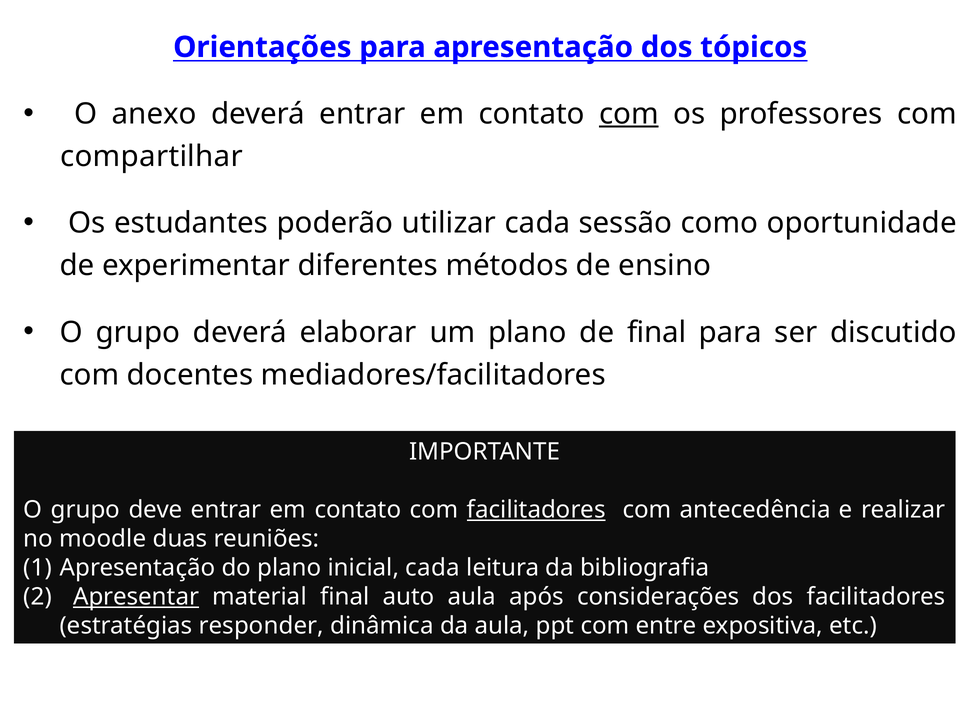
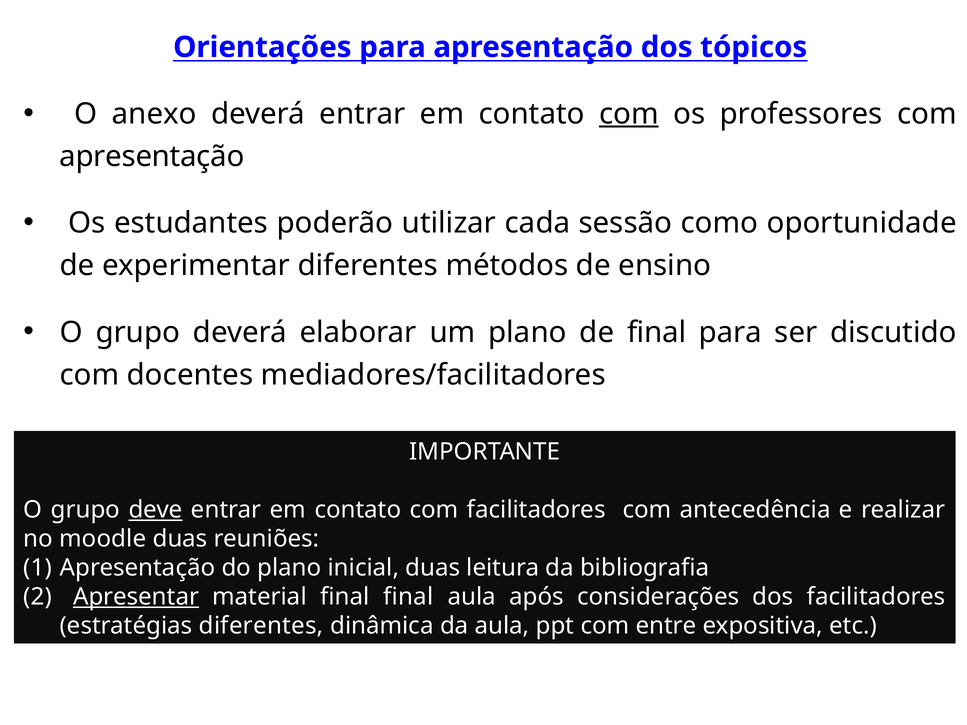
compartilhar at (152, 156): compartilhar -> apresentação
deve underline: none -> present
facilitadores at (536, 510) underline: present -> none
inicial cada: cada -> duas
final auto: auto -> final
estratégias responder: responder -> diferentes
